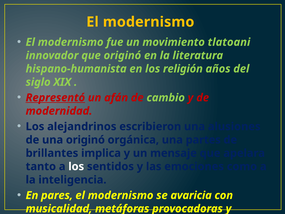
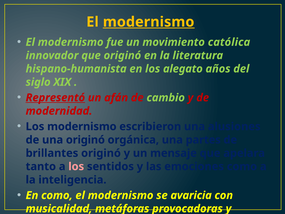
modernismo at (149, 22) underline: none -> present
tlatoani: tlatoani -> católica
religión: religión -> alegato
Los alejandrinos: alejandrinos -> modernismo
brillantes implica: implica -> originó
los at (76, 166) colour: white -> pink
En pares: pares -> como
